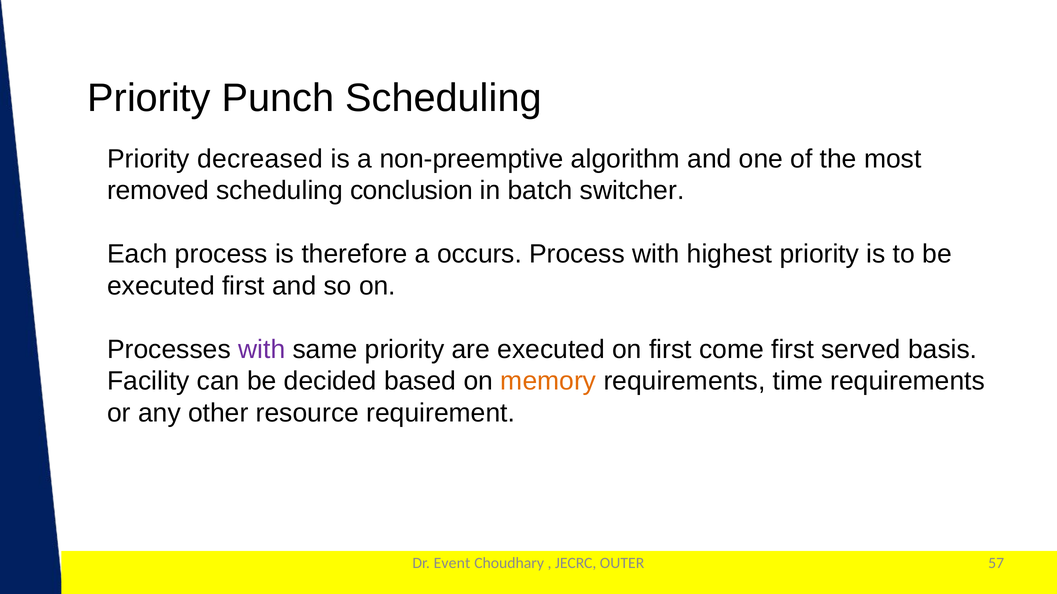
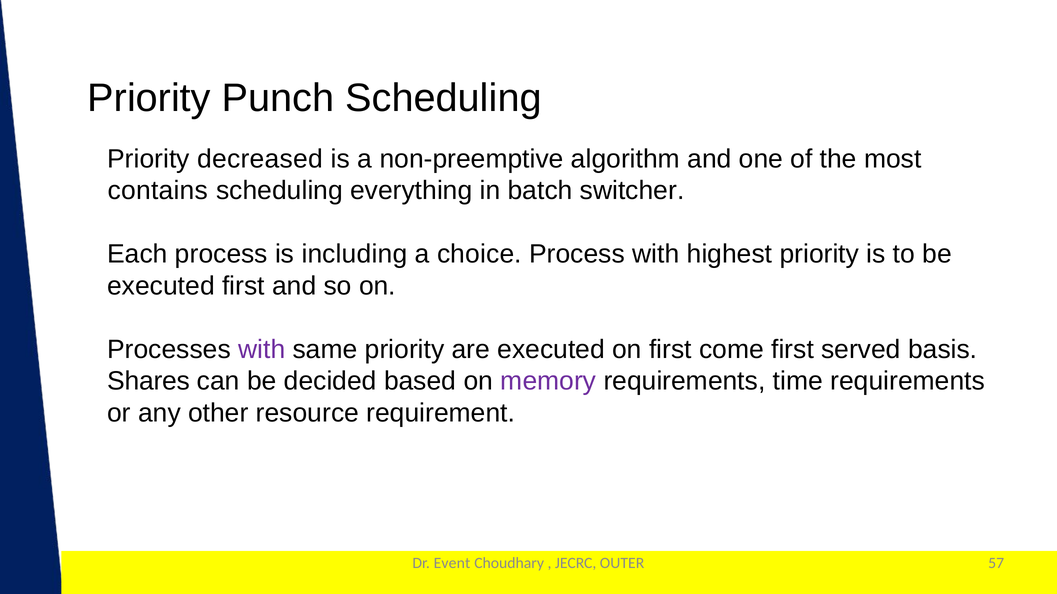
removed: removed -> contains
conclusion: conclusion -> everything
therefore: therefore -> including
occurs: occurs -> choice
Facility: Facility -> Shares
memory colour: orange -> purple
